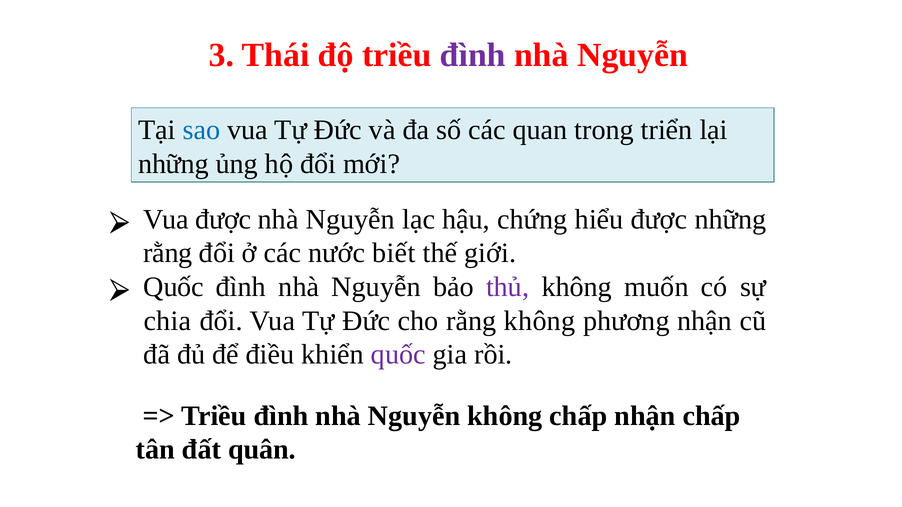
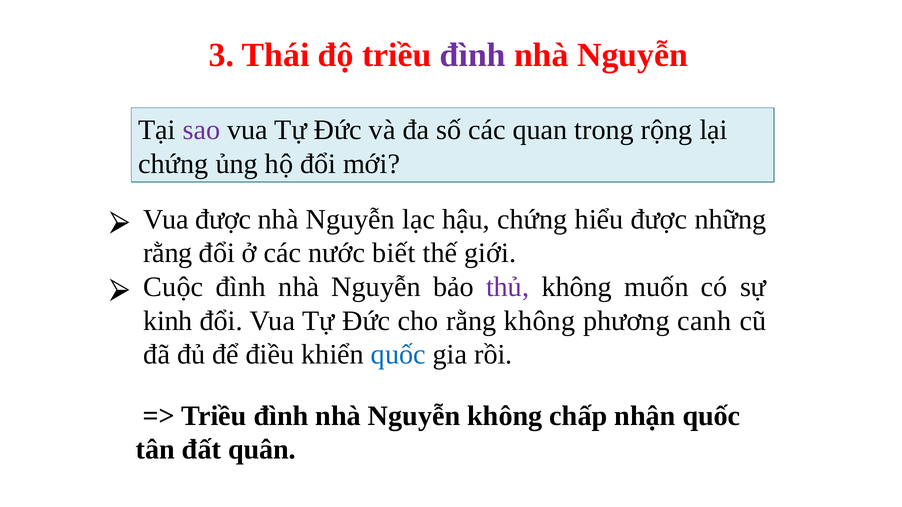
sao colour: blue -> purple
triển: triển -> rộng
những at (173, 164): những -> chứng
Quốc at (174, 287): Quốc -> Cuộc
chia: chia -> kinh
phương nhận: nhận -> canh
quốc at (398, 355) colour: purple -> blue
nhận chấp: chấp -> quốc
